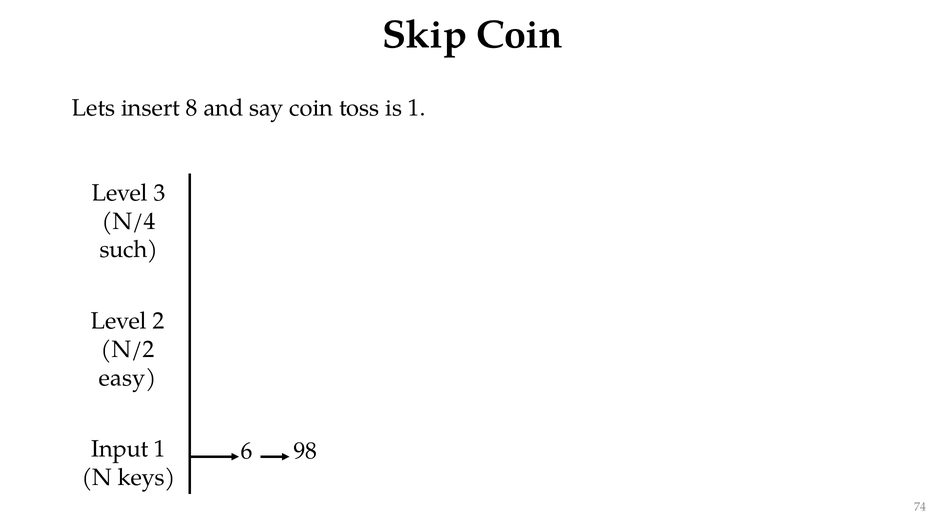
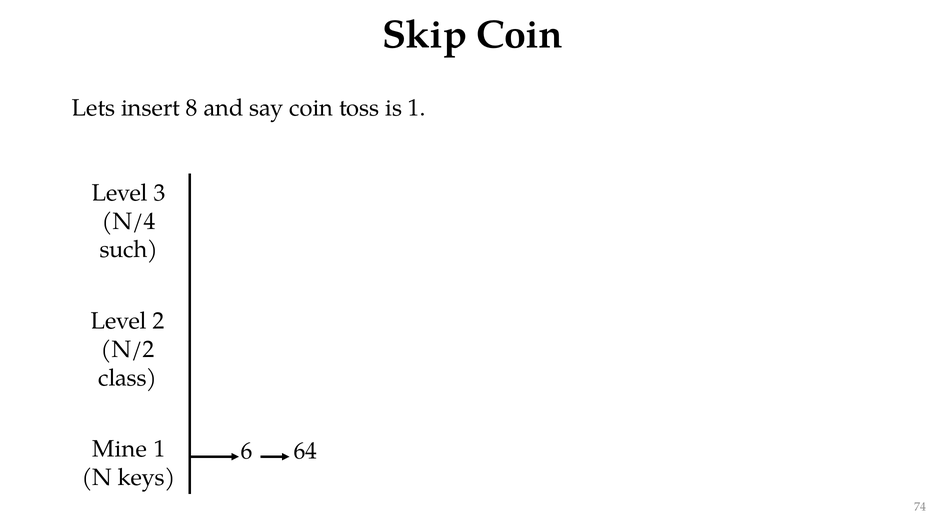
easy: easy -> class
Input: Input -> Mine
98: 98 -> 64
